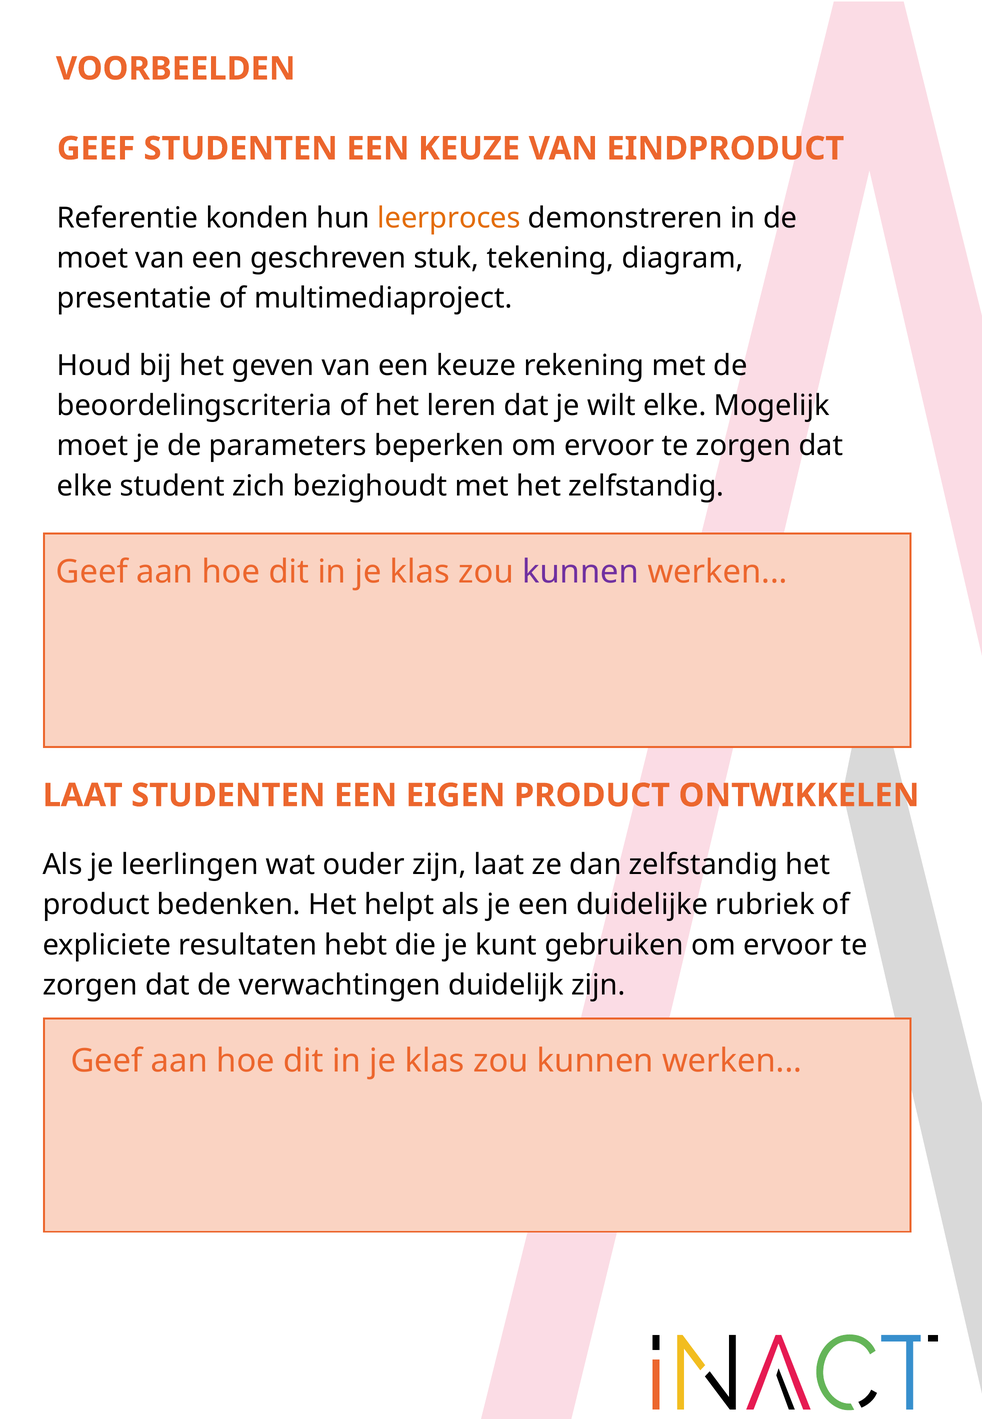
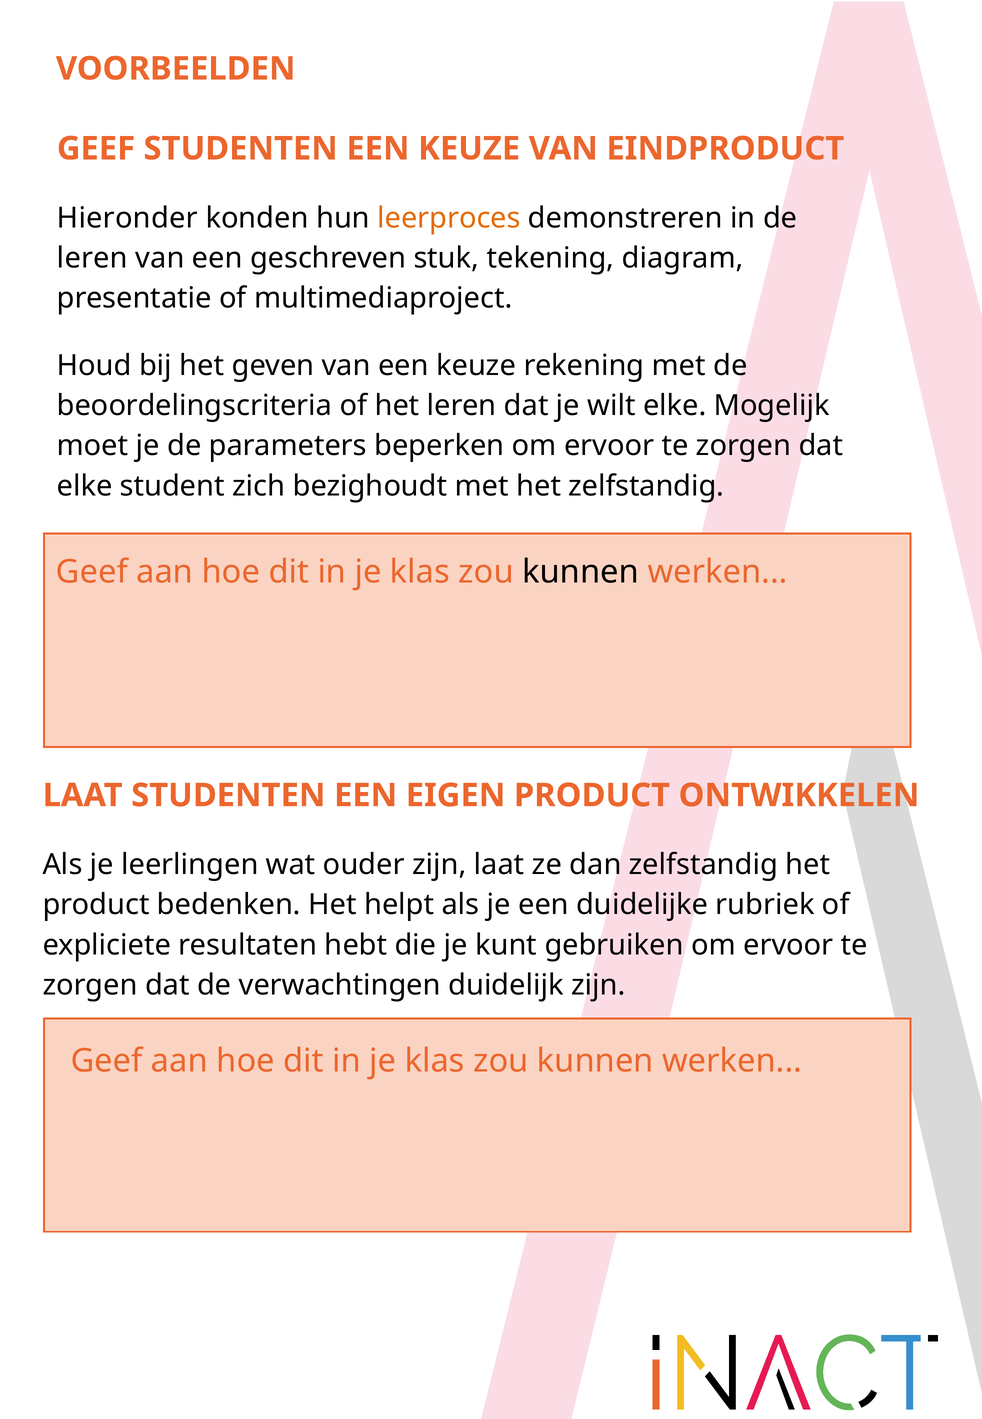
Referentie: Referentie -> Hieronder
moet at (93, 258): moet -> leren
kunnen at (581, 572) colour: purple -> black
